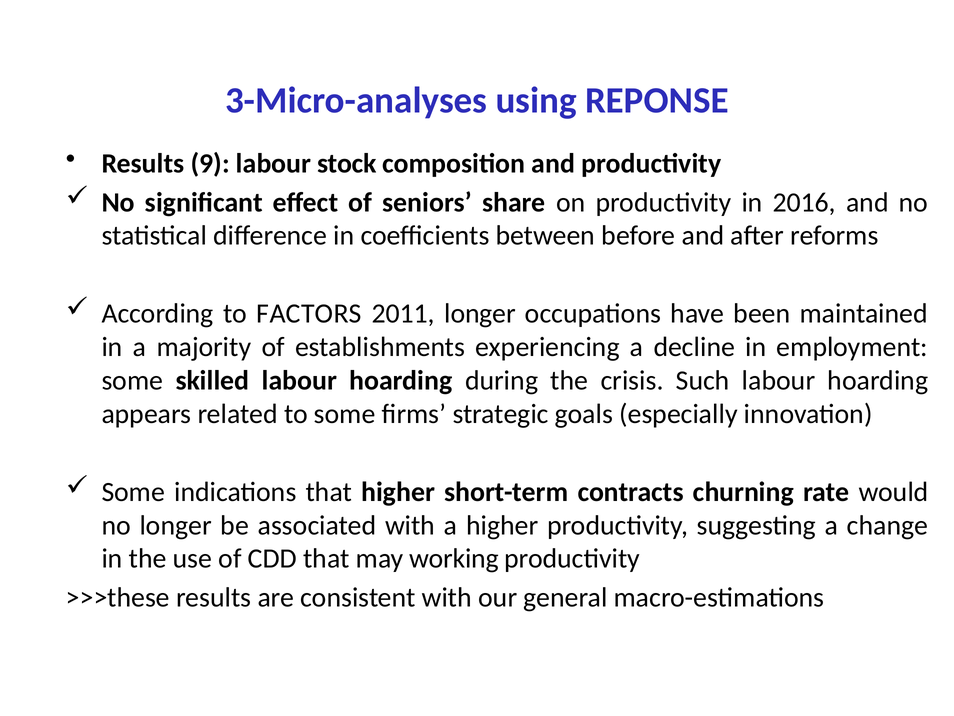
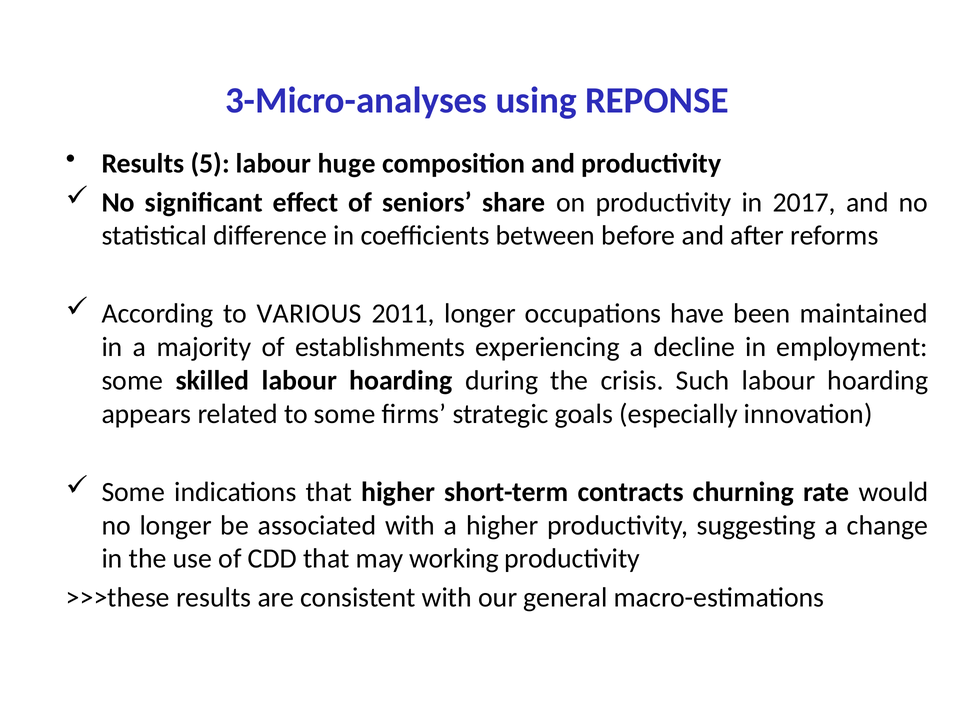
9: 9 -> 5
stock: stock -> huge
2016: 2016 -> 2017
FACTORS: FACTORS -> VARIOUS
